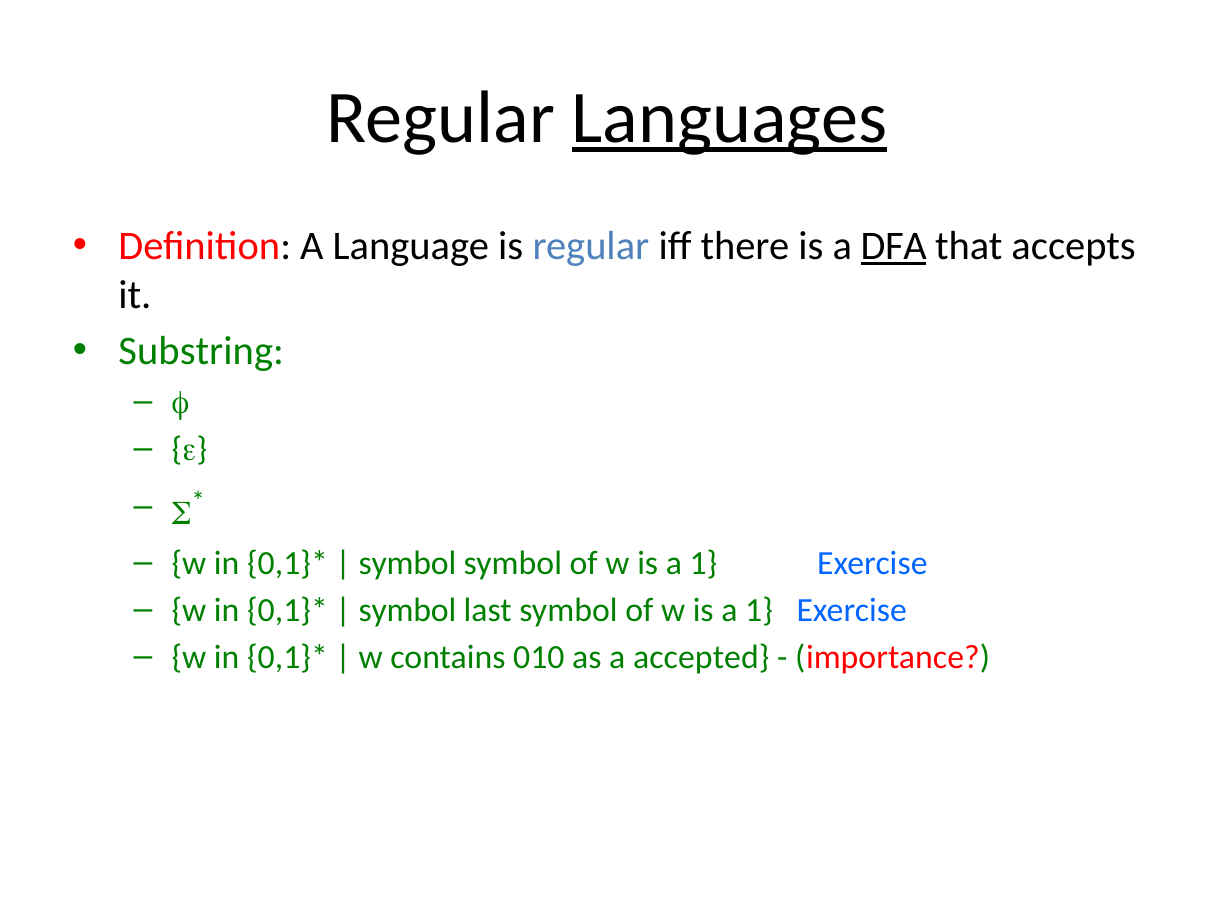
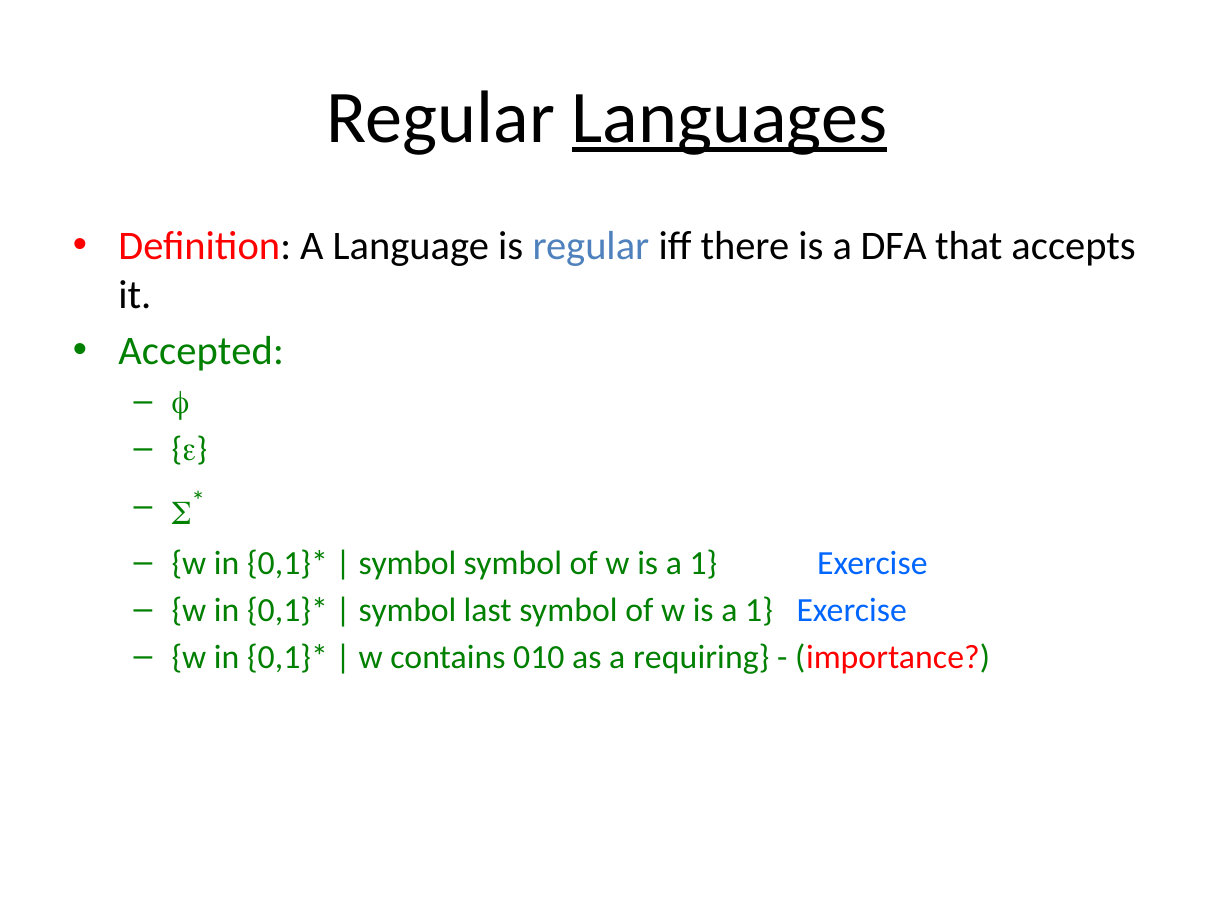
DFA underline: present -> none
Substring: Substring -> Accepted
accepted: accepted -> requiring
